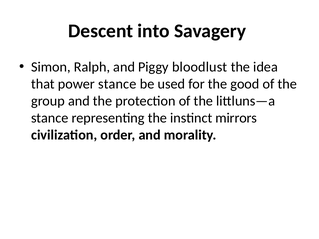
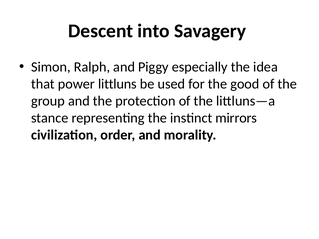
bloodlust: bloodlust -> especially
power stance: stance -> littluns
